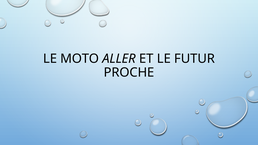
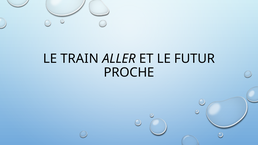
MOTO: MOTO -> TRAIN
